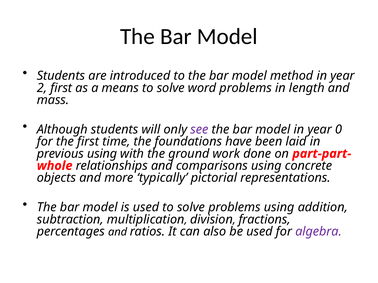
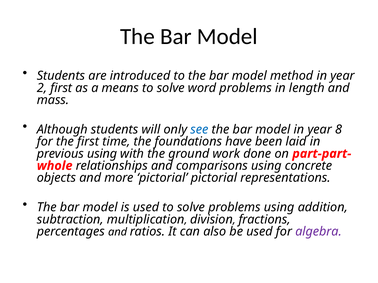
see colour: purple -> blue
0: 0 -> 8
more typically: typically -> pictorial
